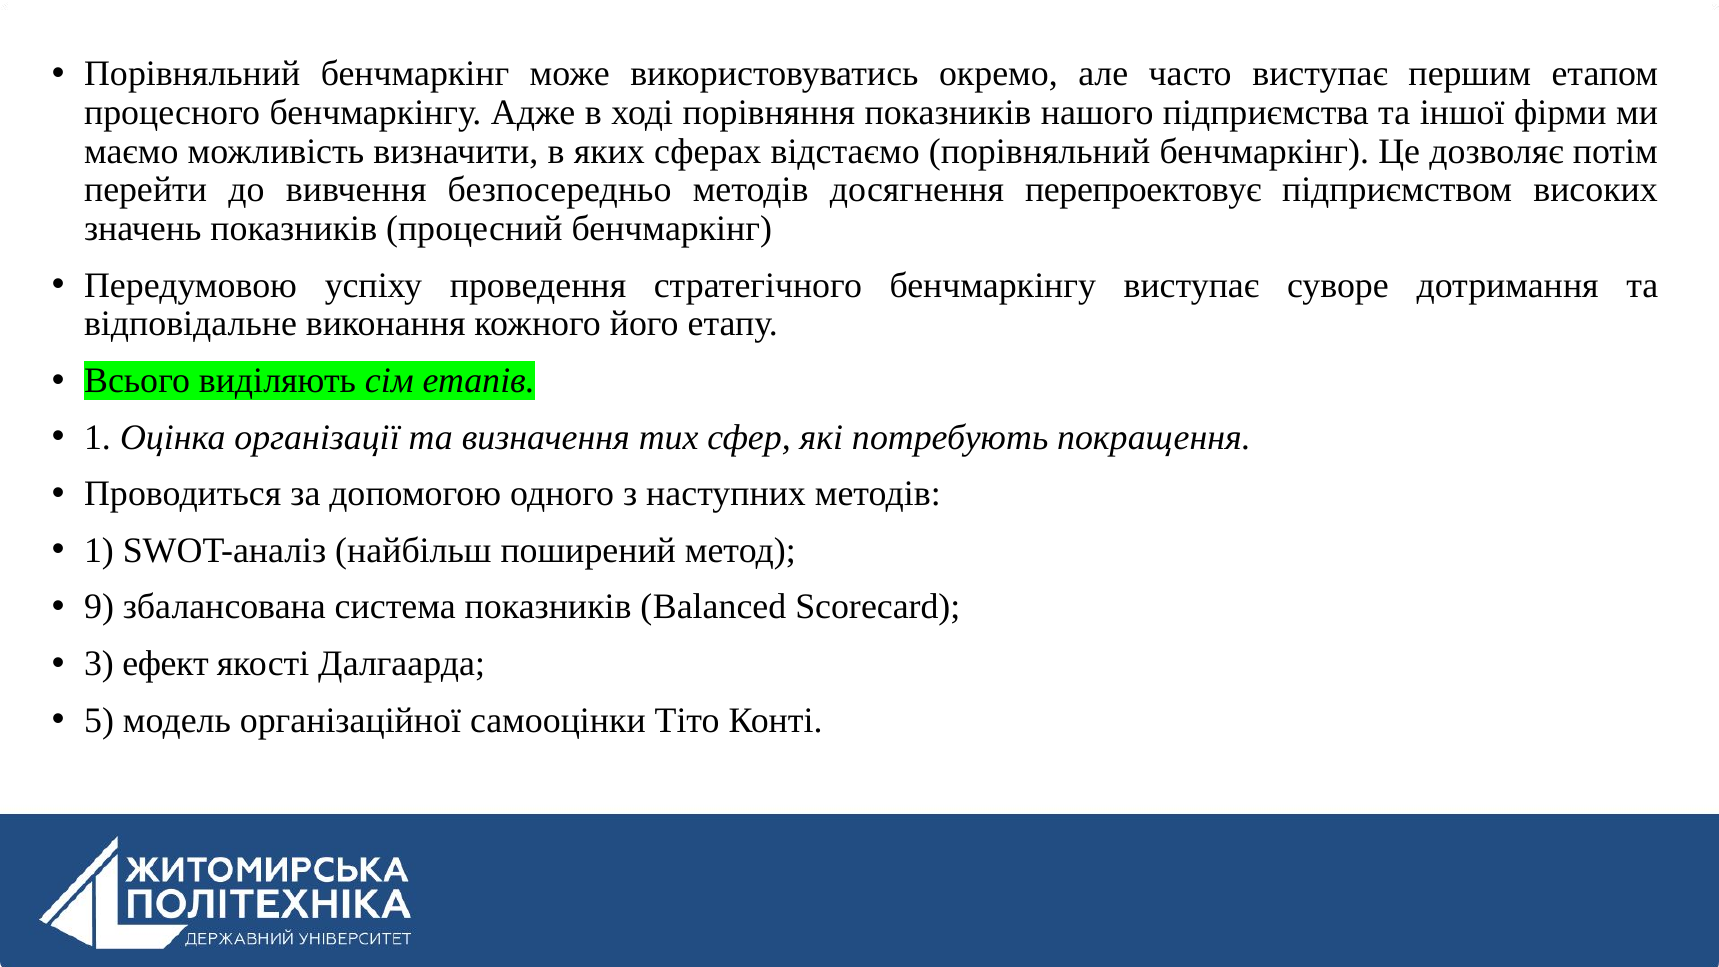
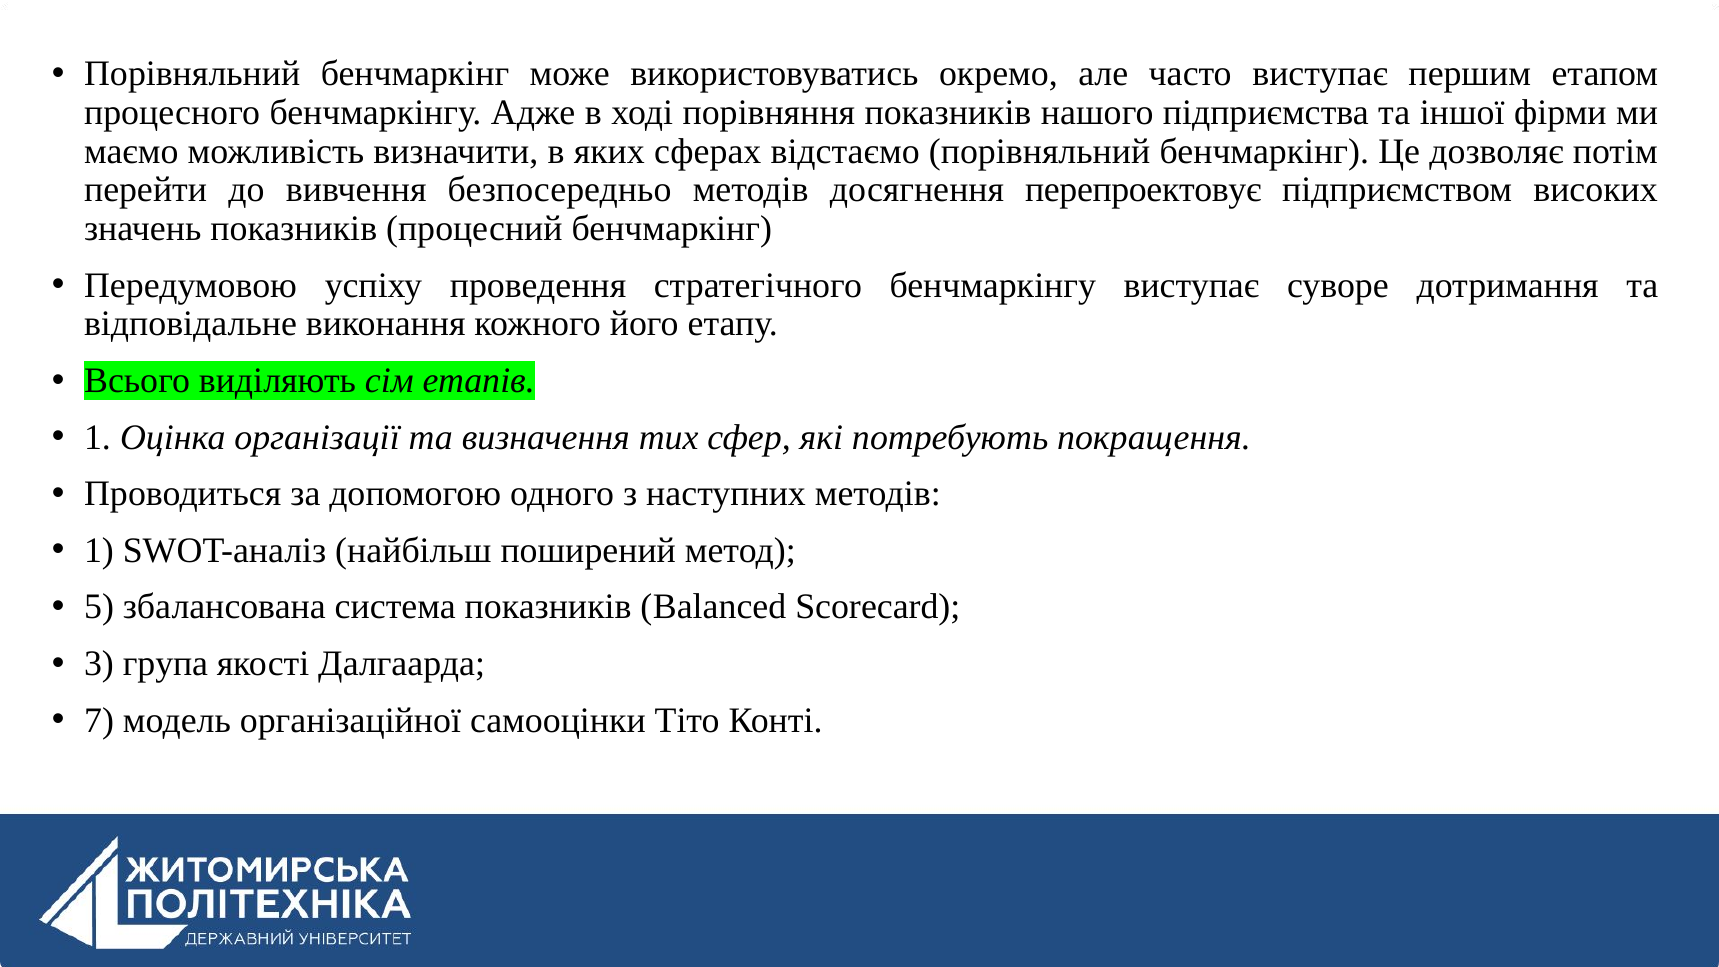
9: 9 -> 5
ефект: ефект -> група
5: 5 -> 7
